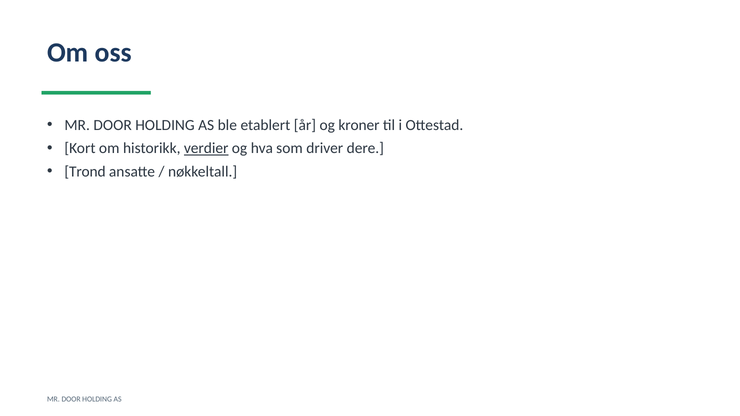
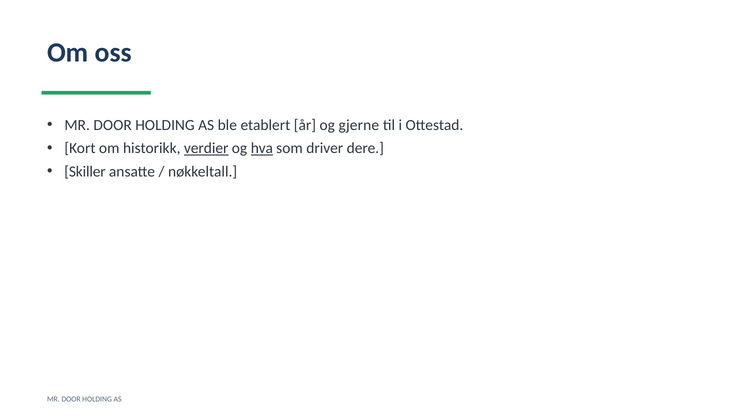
kroner: kroner -> gjerne
hva underline: none -> present
Trond: Trond -> Skiller
